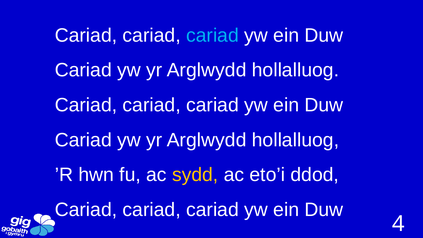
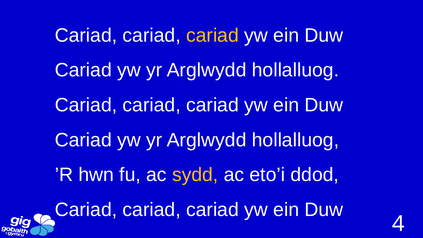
cariad at (212, 35) colour: light blue -> yellow
